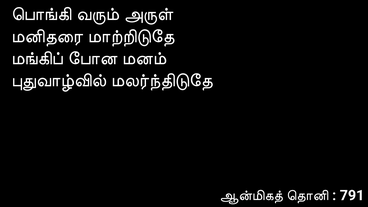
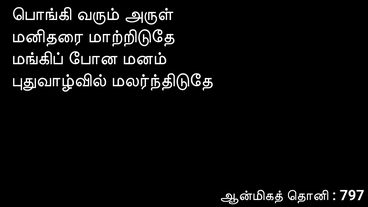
791: 791 -> 797
